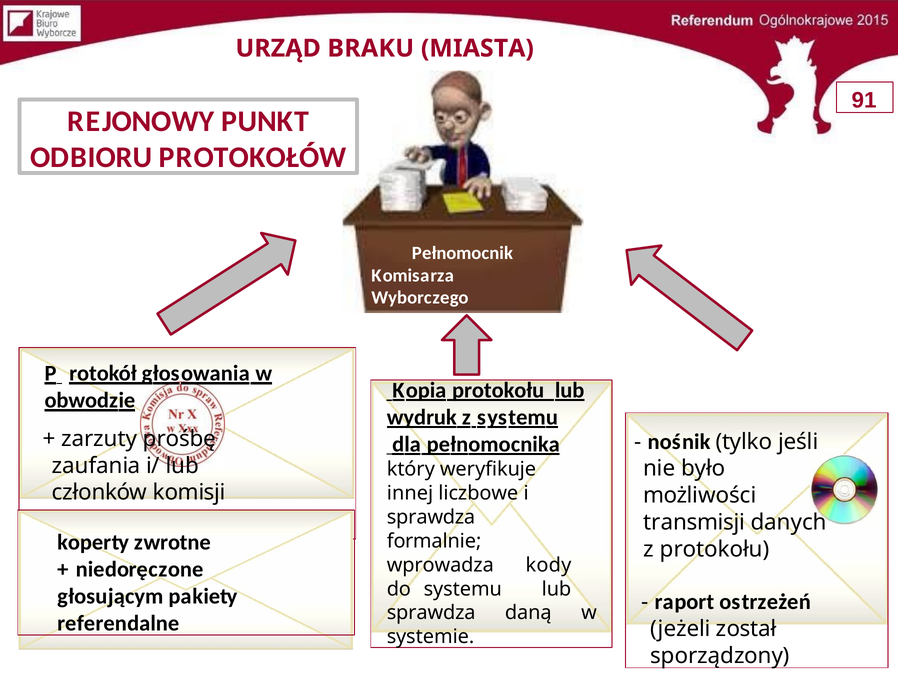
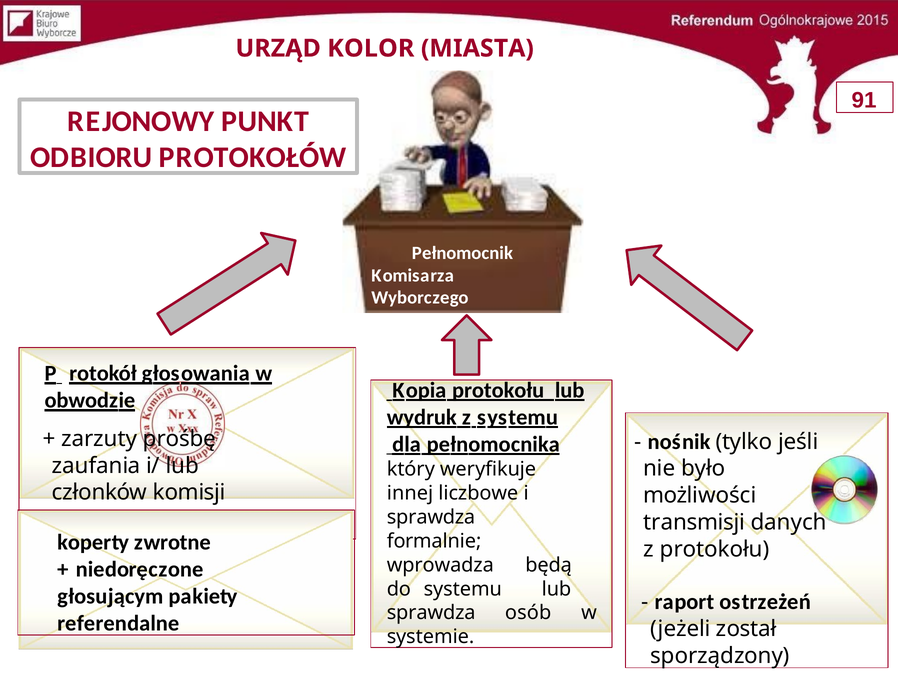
BRAKU: BRAKU -> KOLOR
kody: kody -> będą
daną: daną -> osób
